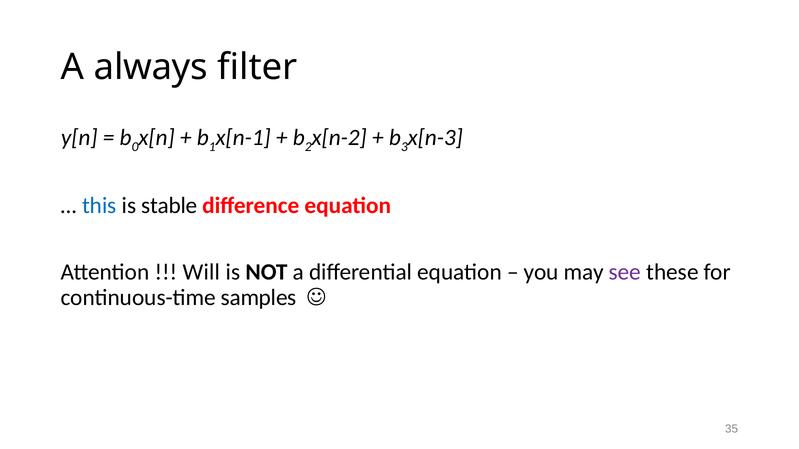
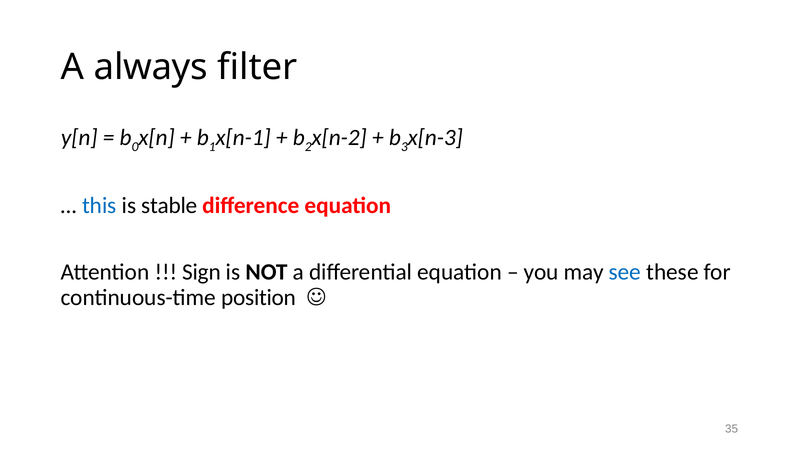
Will: Will -> Sign
see colour: purple -> blue
samples: samples -> position
